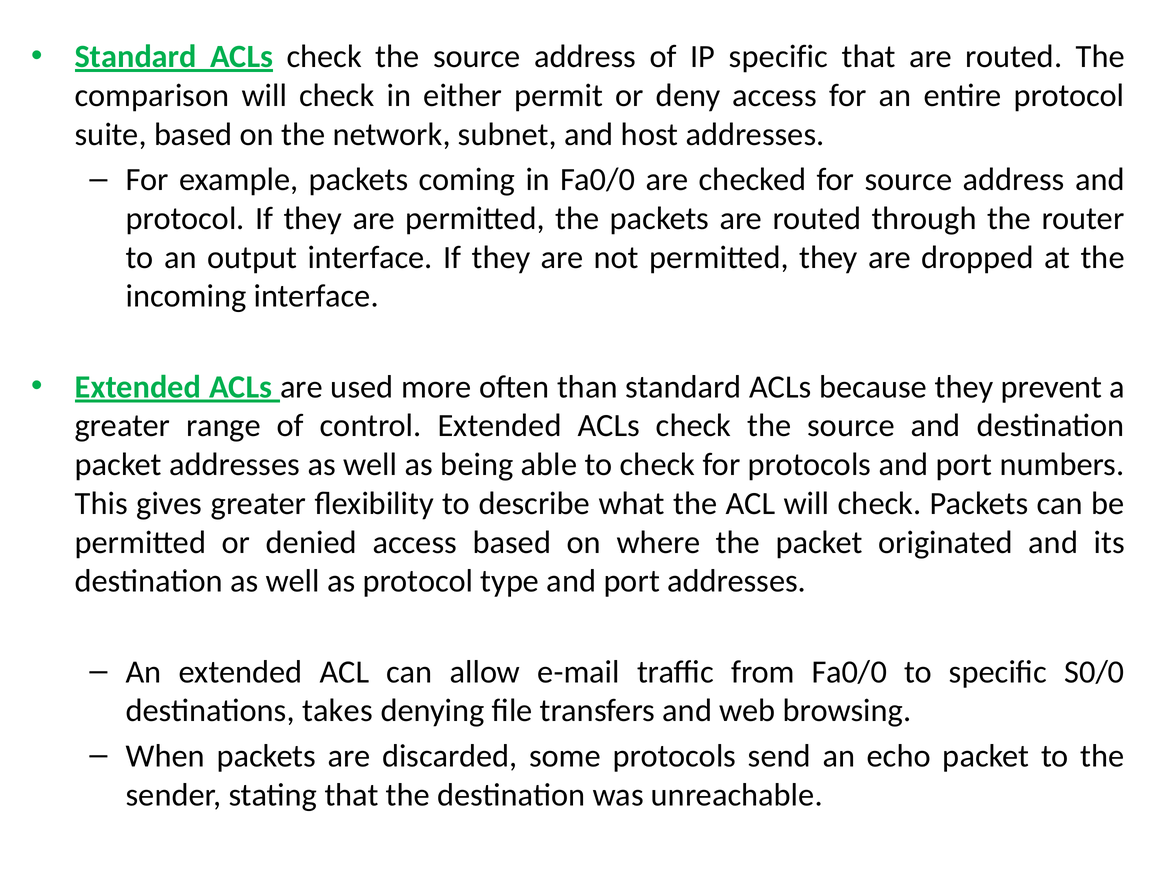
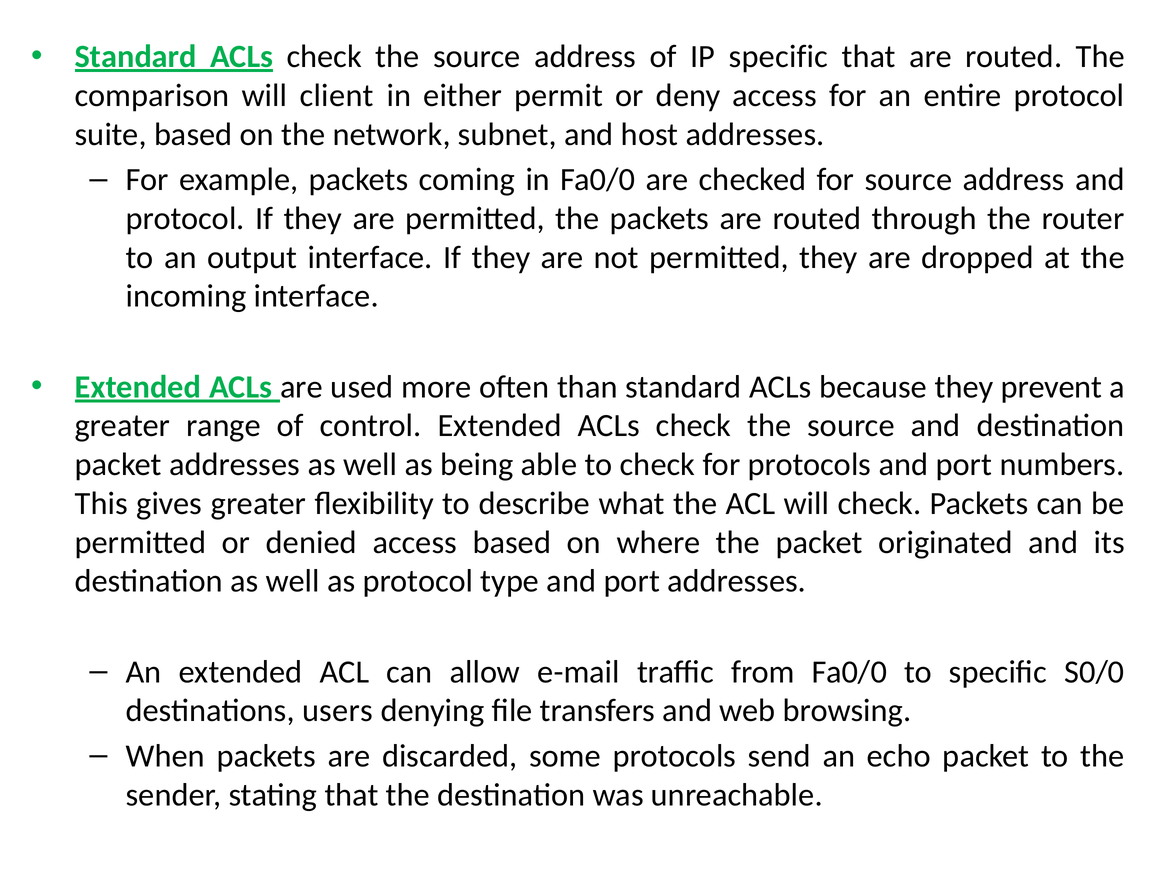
comparison will check: check -> client
takes: takes -> users
